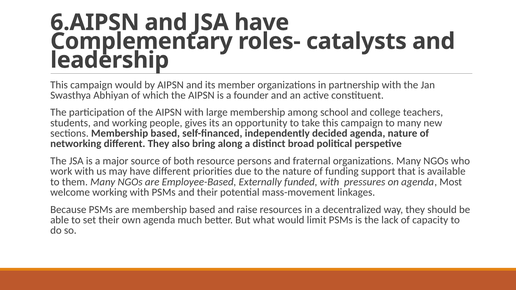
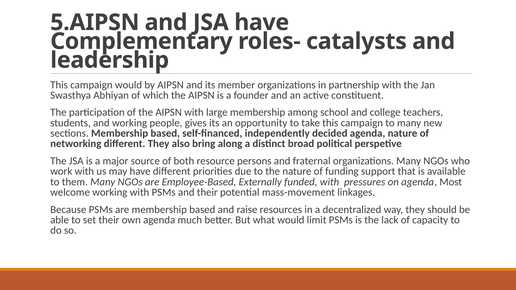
6.AIPSN: 6.AIPSN -> 5.AIPSN
